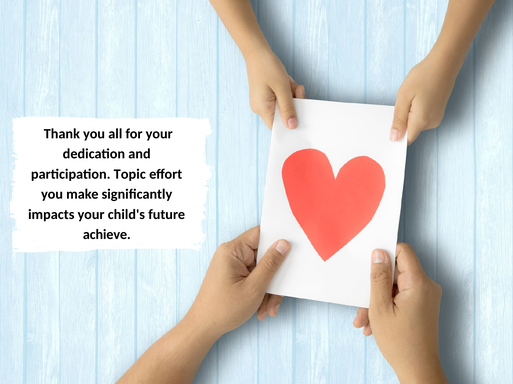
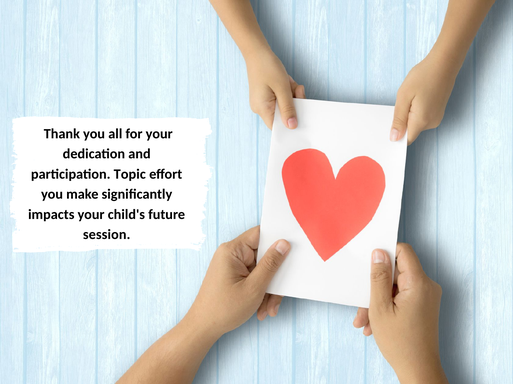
achieve: achieve -> session
